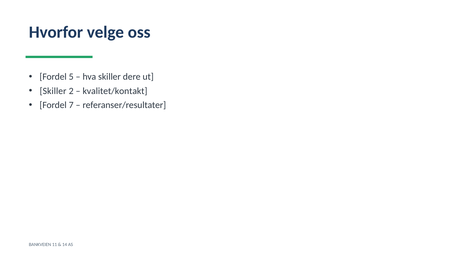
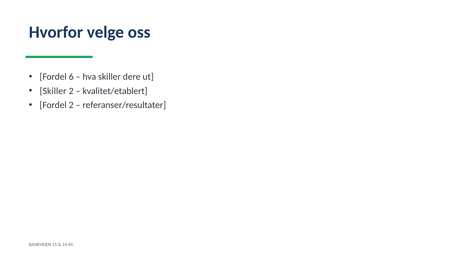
5: 5 -> 6
kvalitet/kontakt: kvalitet/kontakt -> kvalitet/etablert
Fordel 7: 7 -> 2
